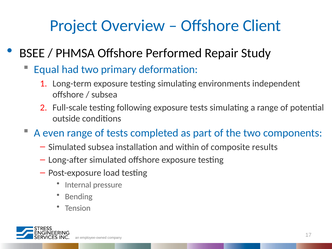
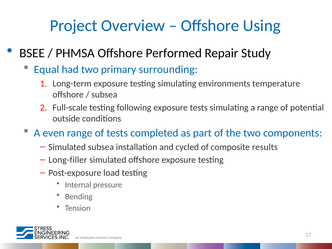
Client: Client -> Using
deformation: deformation -> surrounding
independent: independent -> temperature
within: within -> cycled
Long-after: Long-after -> Long-filler
